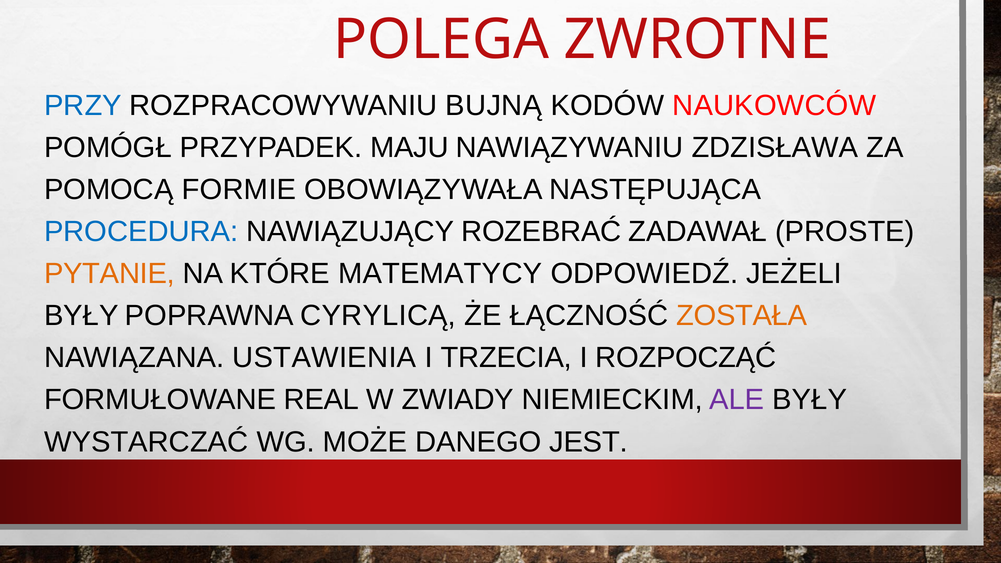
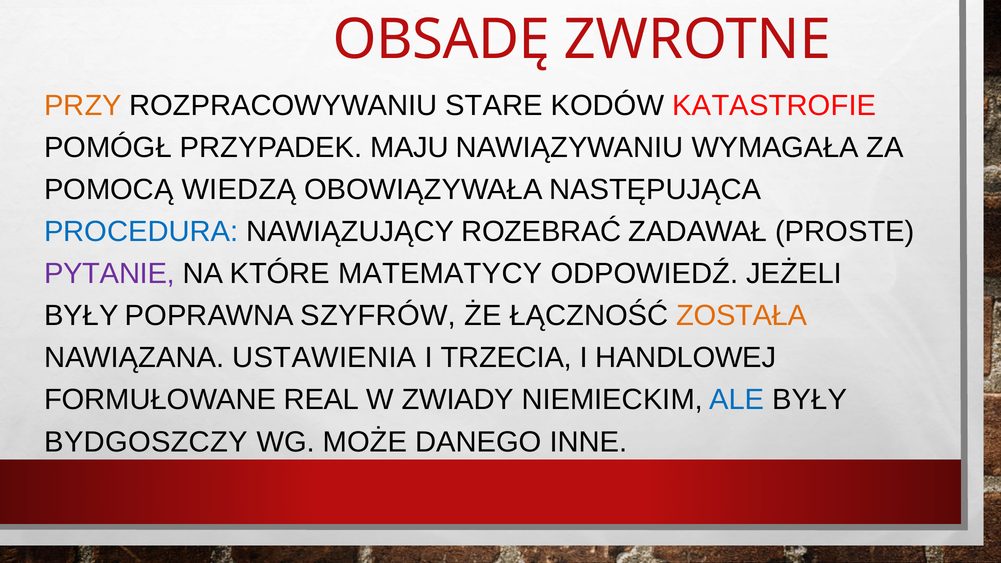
POLEGA: POLEGA -> OBSADĘ
PRZY colour: blue -> orange
BUJNĄ: BUJNĄ -> STARE
NAUKOWCÓW: NAUKOWCÓW -> KATASTROFIE
ZDZISŁAWA: ZDZISŁAWA -> WYMAGAŁA
FORMIE: FORMIE -> WIEDZĄ
PYTANIE colour: orange -> purple
CYRYLICĄ: CYRYLICĄ -> SZYFRÓW
ROZPOCZĄĆ: ROZPOCZĄĆ -> HANDLOWEJ
ALE colour: purple -> blue
WYSTARCZAĆ: WYSTARCZAĆ -> BYDGOSZCZY
JEST: JEST -> INNE
